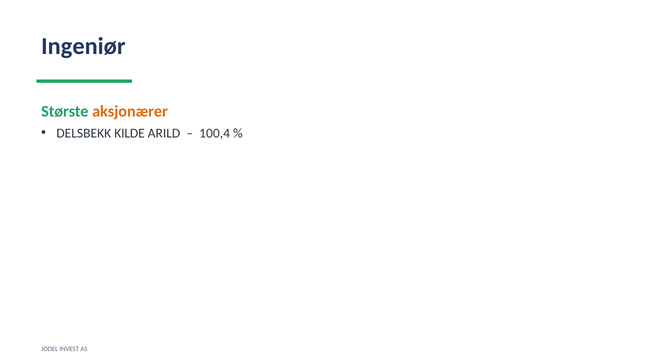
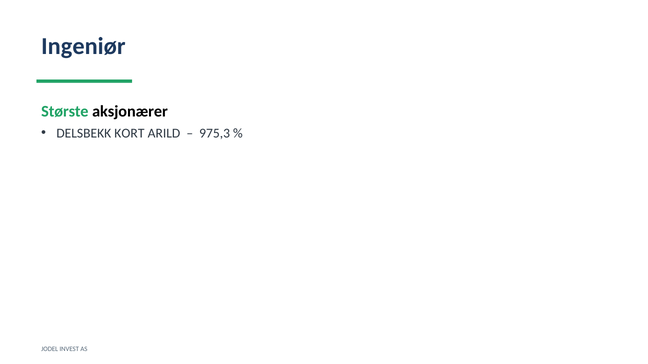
aksjonærer colour: orange -> black
KILDE: KILDE -> KORT
100,4: 100,4 -> 975,3
